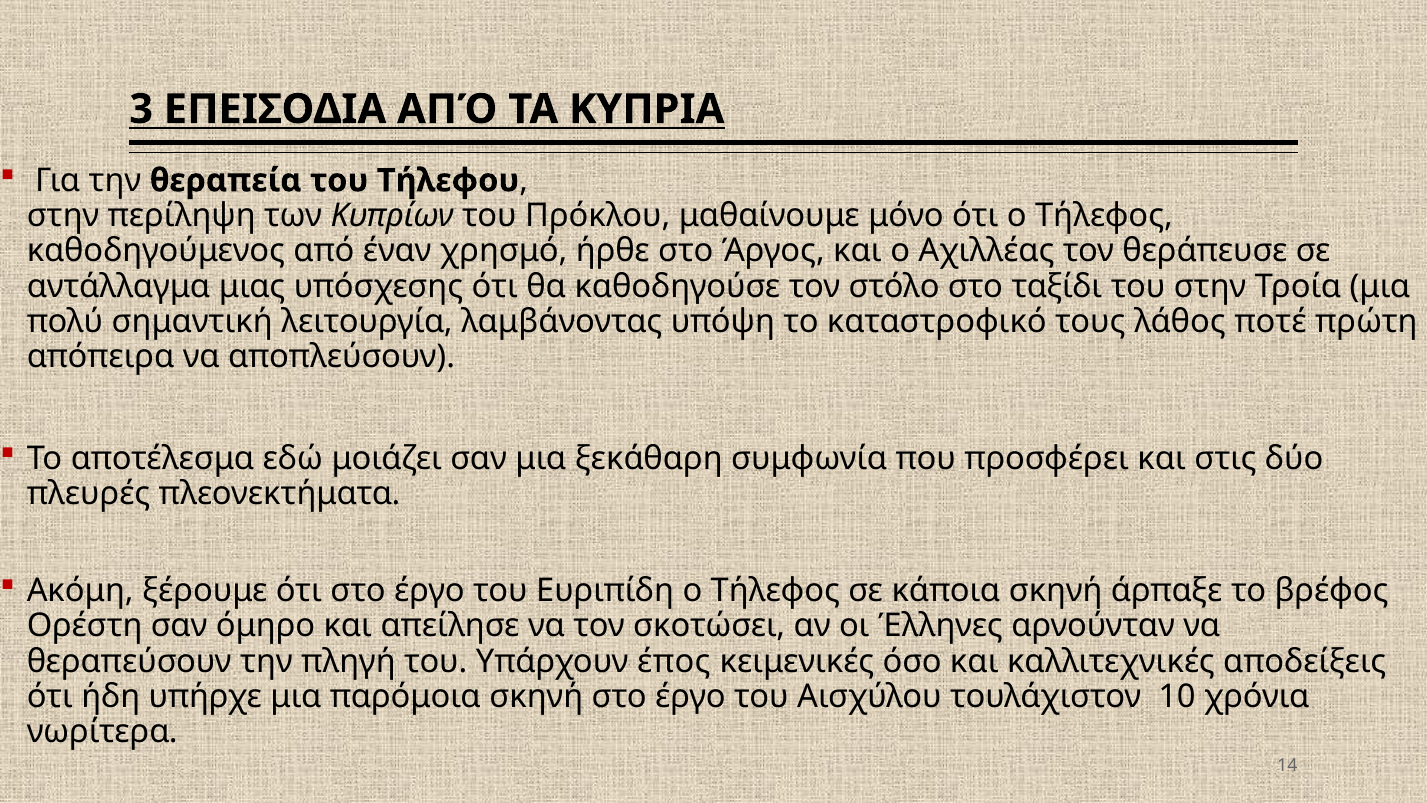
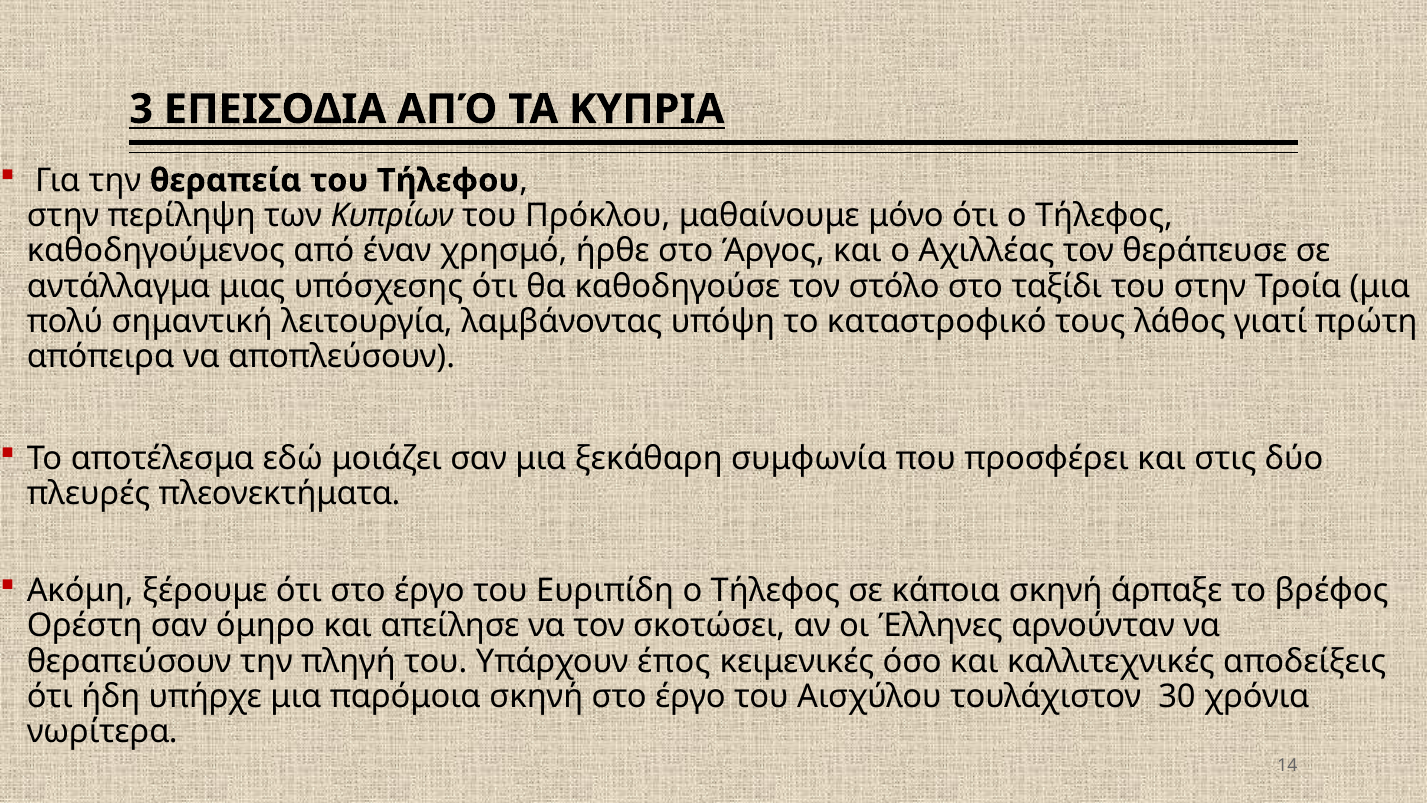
ποτέ: ποτέ -> γιατί
10: 10 -> 30
